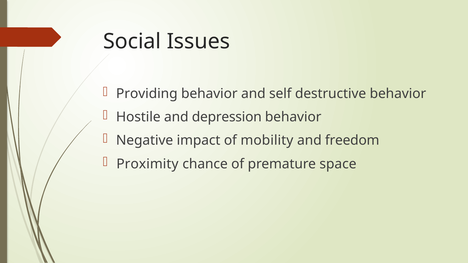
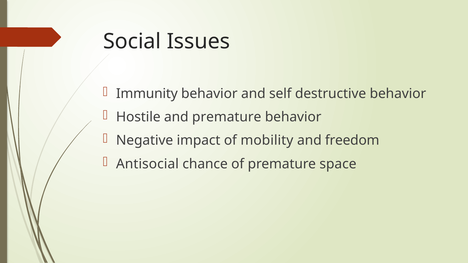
Providing: Providing -> Immunity
and depression: depression -> premature
Proximity: Proximity -> Antisocial
